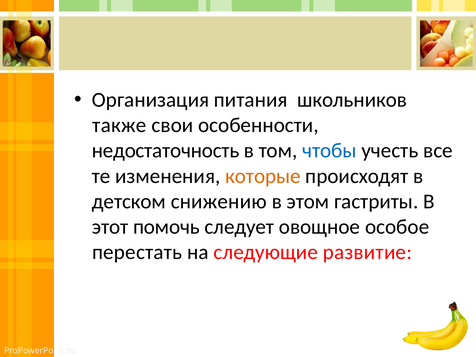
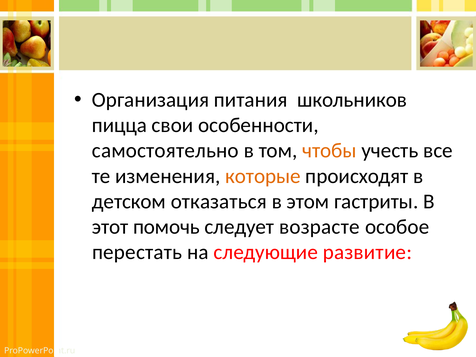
также: также -> пицца
недостаточность: недостаточность -> самостоятельно
чтобы colour: blue -> orange
снижению: снижению -> отказаться
овощное: овощное -> возрасте
